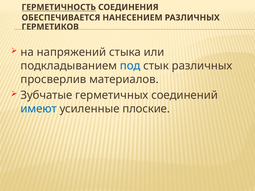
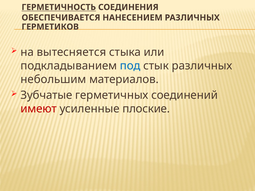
напряжений: напряжений -> вытесняется
просверлив: просверлив -> небольшим
имеют colour: blue -> red
